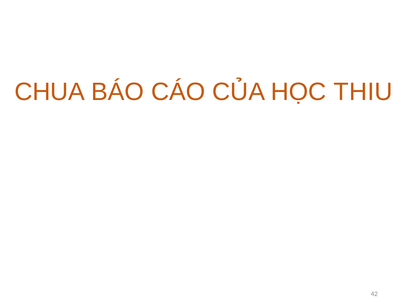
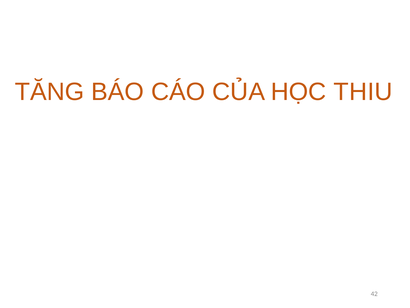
CHUA: CHUA -> TĂNG
